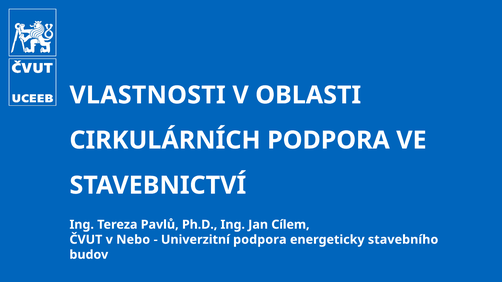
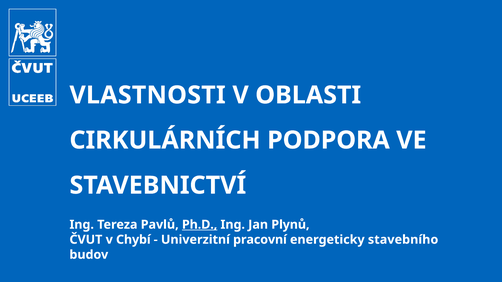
Ph.D underline: none -> present
Cílem: Cílem -> Plynů
Nebo: Nebo -> Chybí
Univerzitní podpora: podpora -> pracovní
